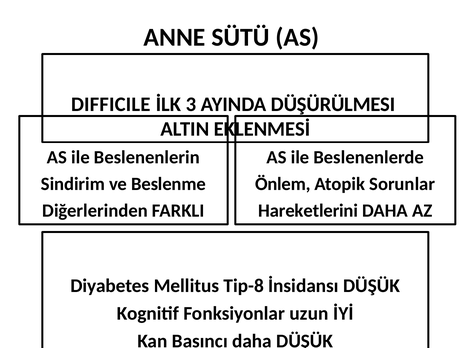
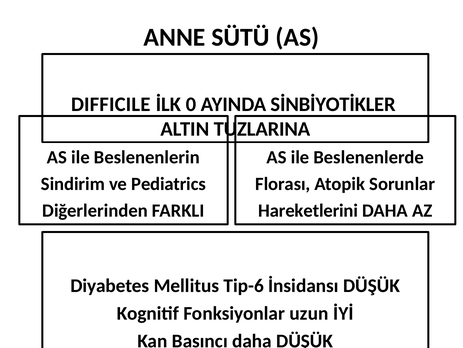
3: 3 -> 0
DÜŞÜRÜLMESI: DÜŞÜRÜLMESI -> SİNBİYOTİKLER
EKLENMESİ: EKLENMESİ -> TUZLARINA
Beslenme: Beslenme -> Pediatrics
Önlem: Önlem -> Florası
Tip-8: Tip-8 -> Tip-6
